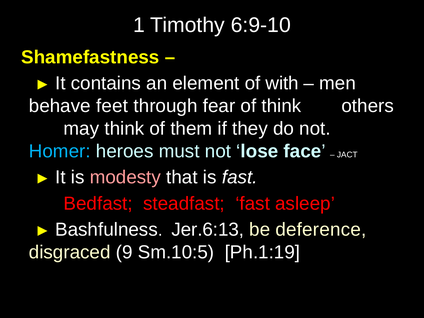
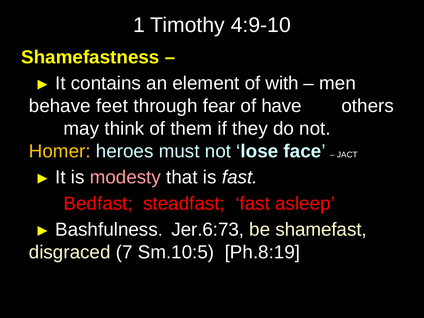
6:9-10: 6:9-10 -> 4:9-10
of think: think -> have
Homer colour: light blue -> yellow
Jer.6:13: Jer.6:13 -> Jer.6:73
deference: deference -> shamefast
9: 9 -> 7
Ph.1:19: Ph.1:19 -> Ph.8:19
